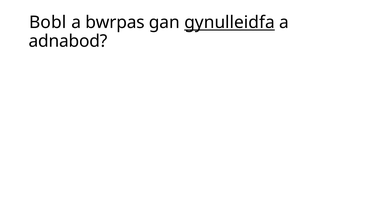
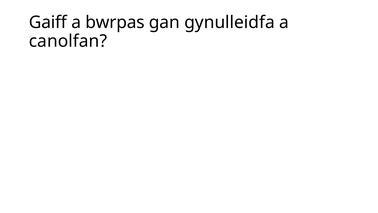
Bobl: Bobl -> Gaiff
gynulleidfa underline: present -> none
adnabod: adnabod -> canolfan
